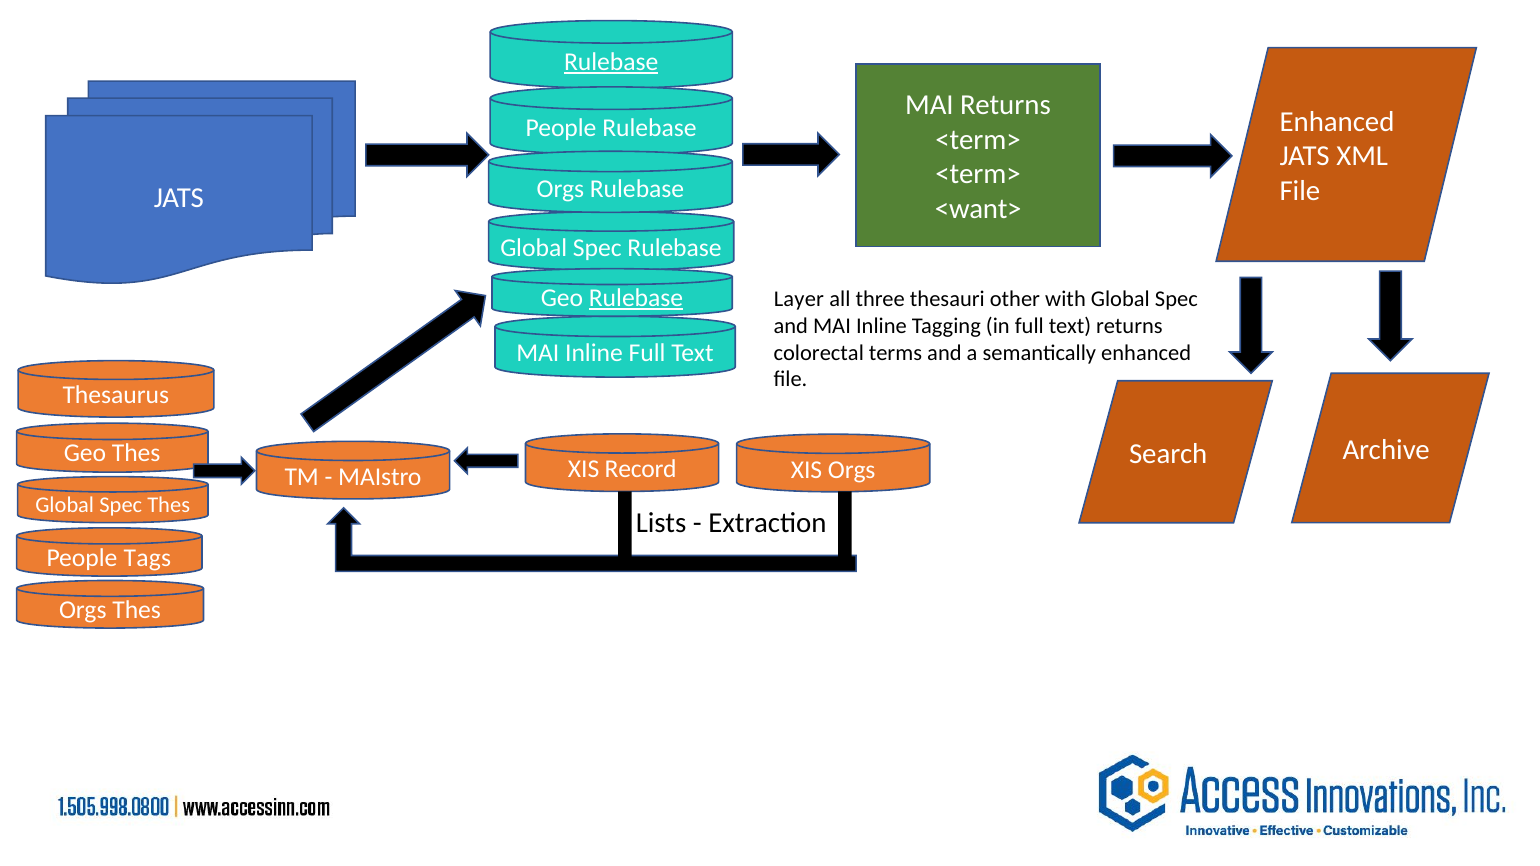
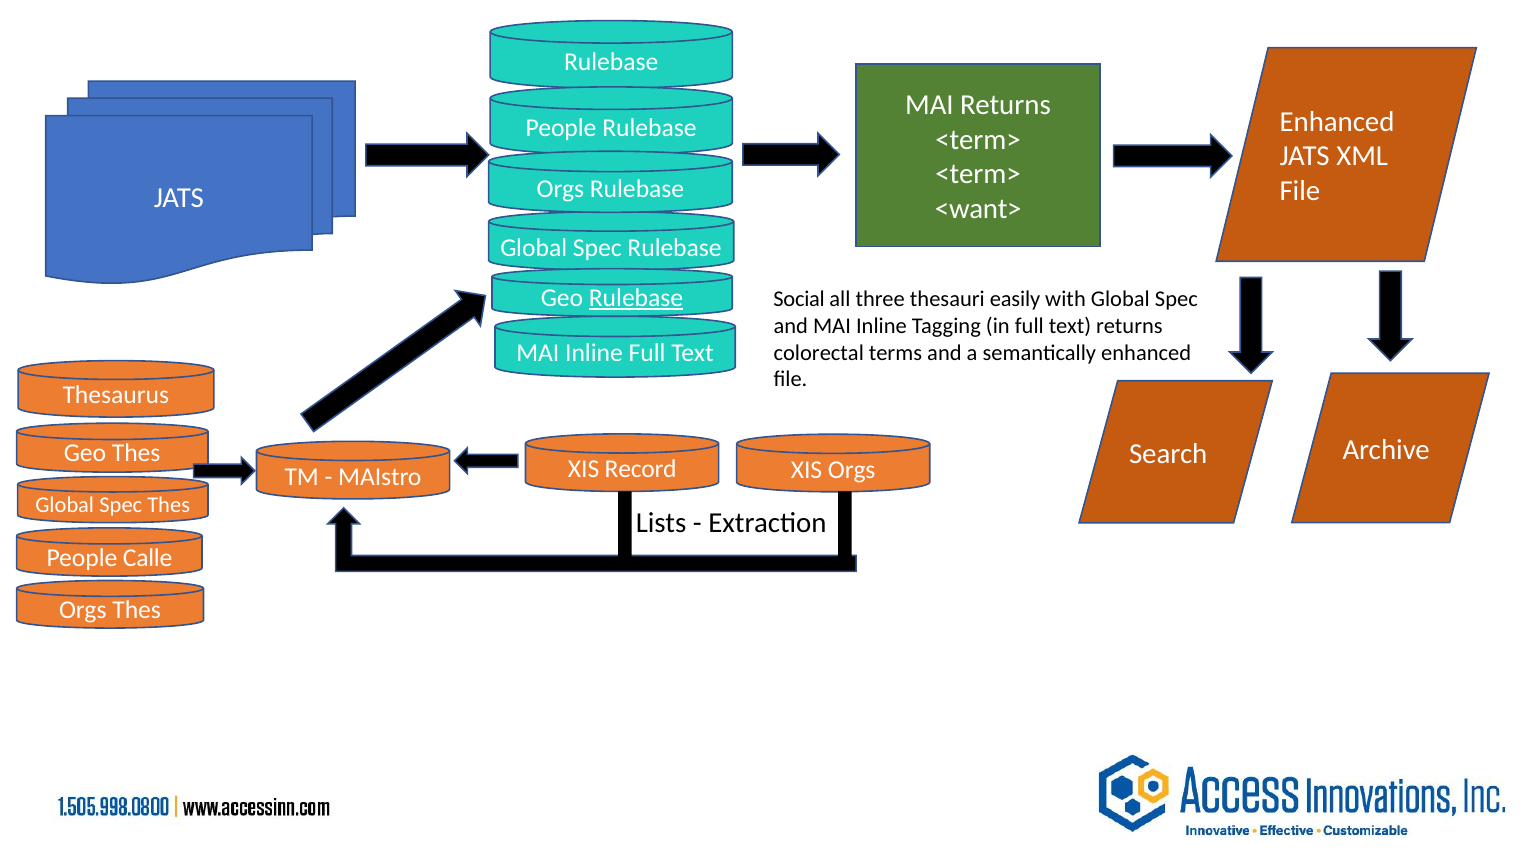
Rulebase at (611, 62) underline: present -> none
Layer: Layer -> Social
other: other -> easily
Tags: Tags -> Calle
